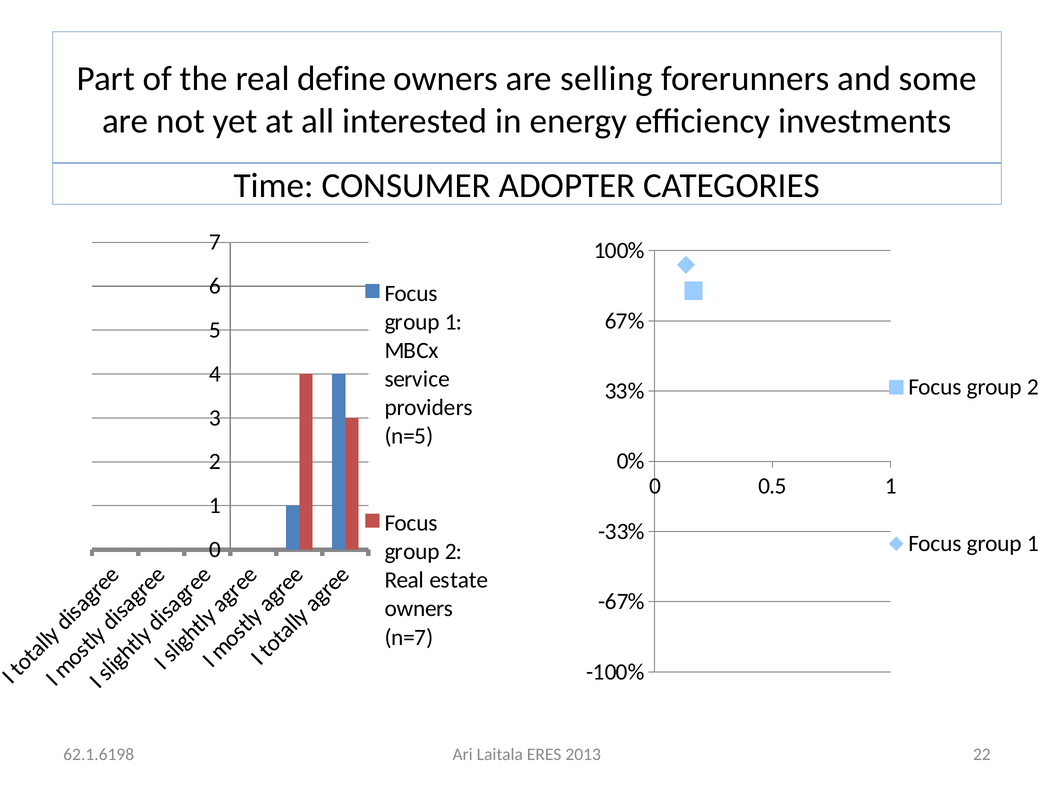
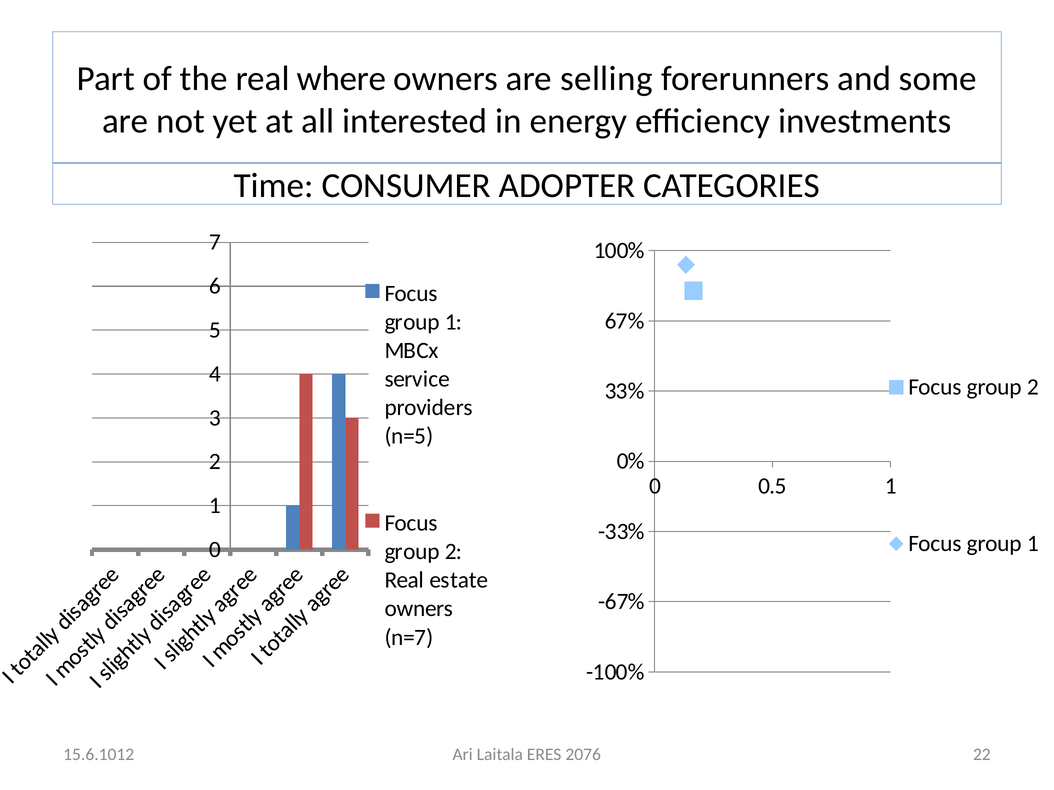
define: define -> where
2013: 2013 -> 2076
62.1.6198: 62.1.6198 -> 15.6.1012
